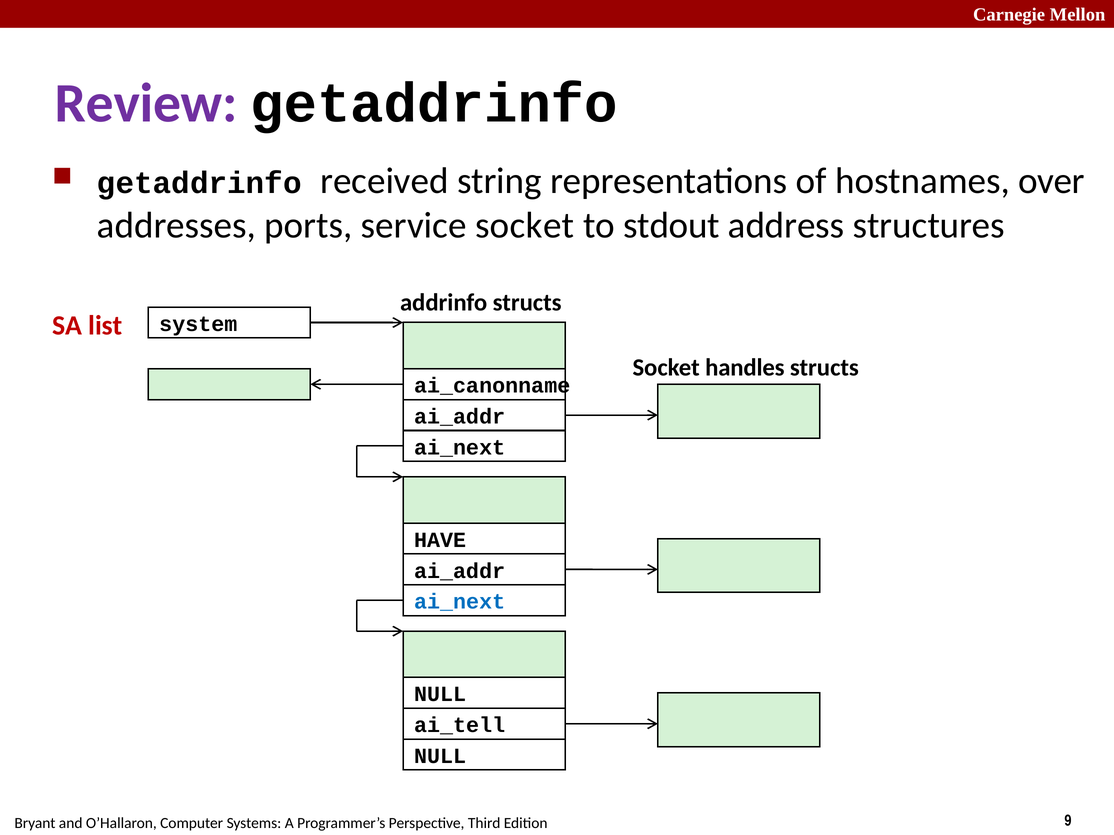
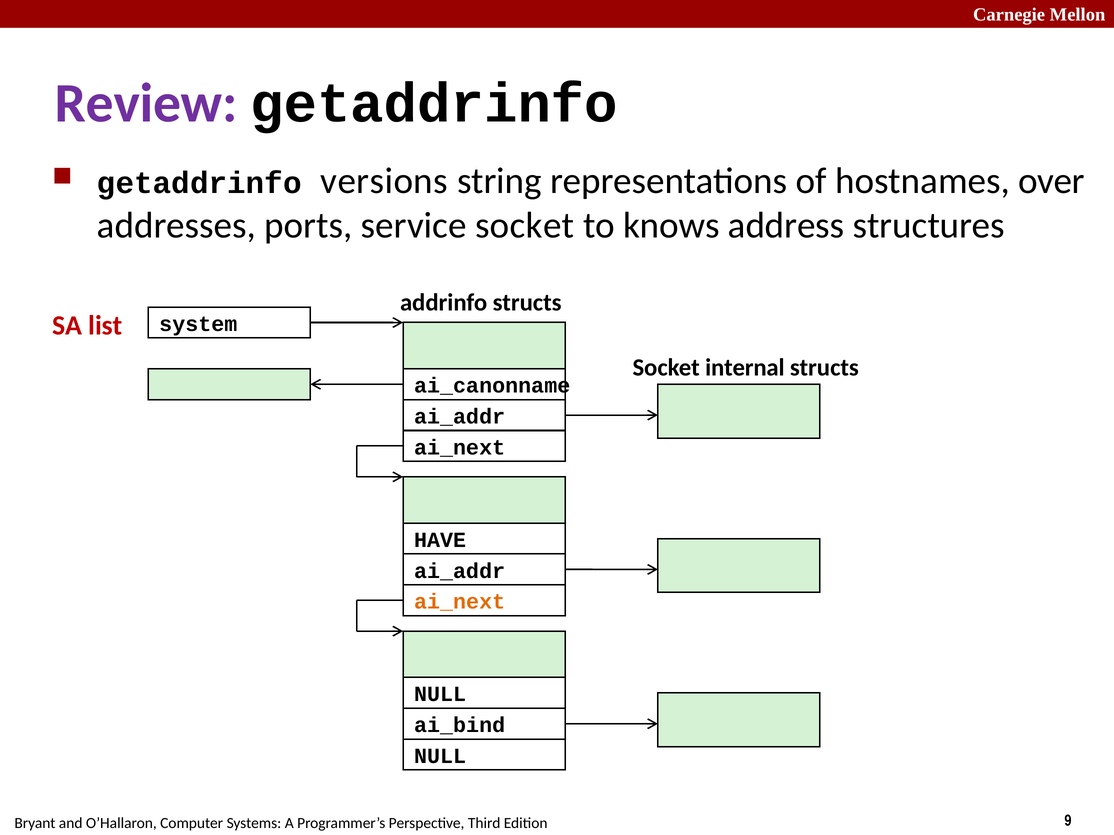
received: received -> versions
stdout: stdout -> knows
handles: handles -> internal
ai_next at (460, 602) colour: blue -> orange
ai_tell: ai_tell -> ai_bind
